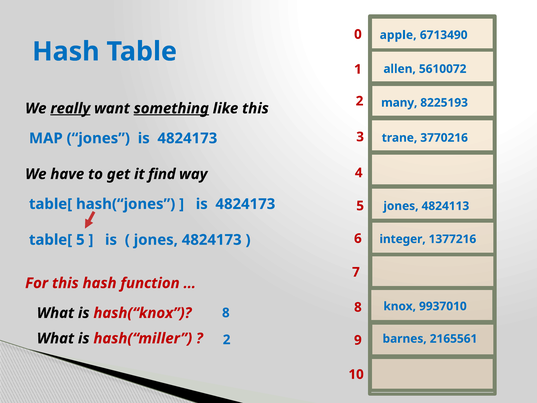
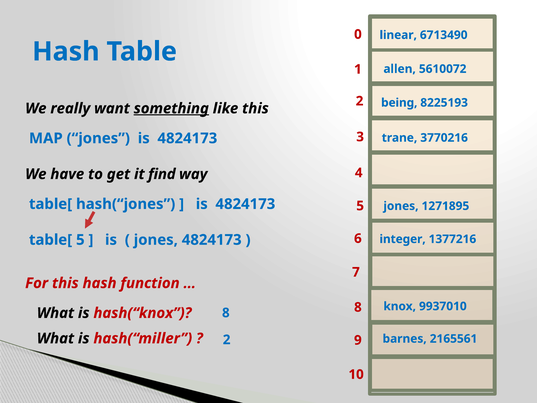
apple: apple -> linear
many: many -> being
really underline: present -> none
4824113: 4824113 -> 1271895
